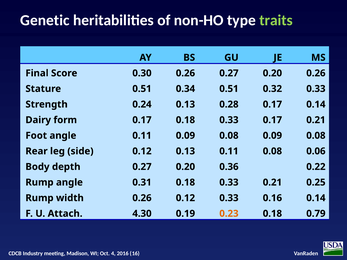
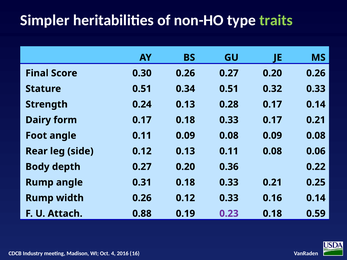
Genetic: Genetic -> Simpler
4.30: 4.30 -> 0.88
0.23 colour: orange -> purple
0.79: 0.79 -> 0.59
